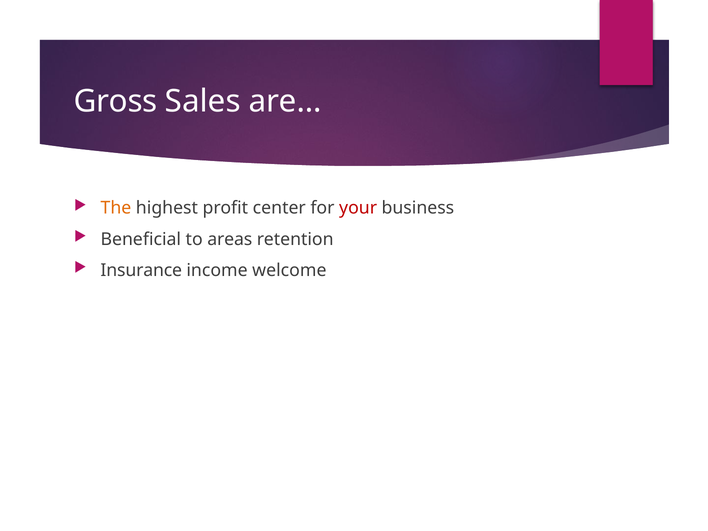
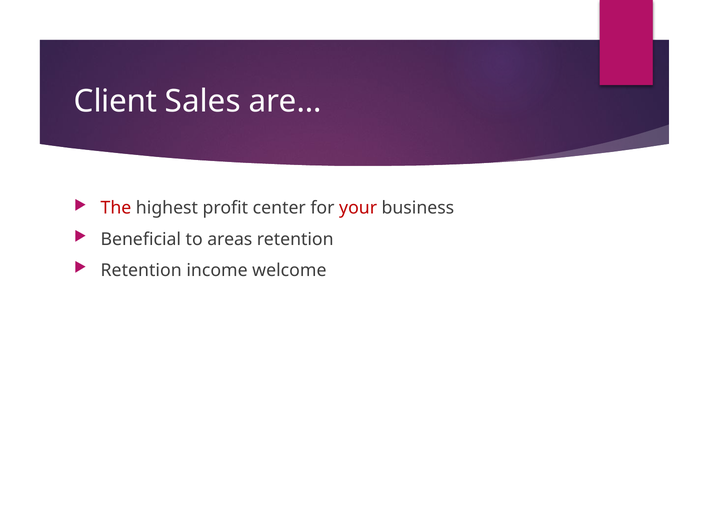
Gross: Gross -> Client
The colour: orange -> red
Insurance at (141, 270): Insurance -> Retention
